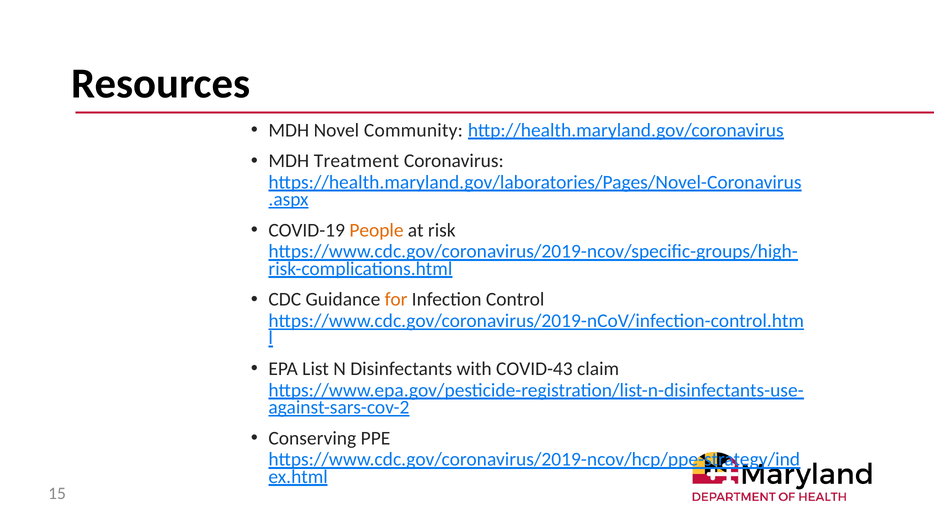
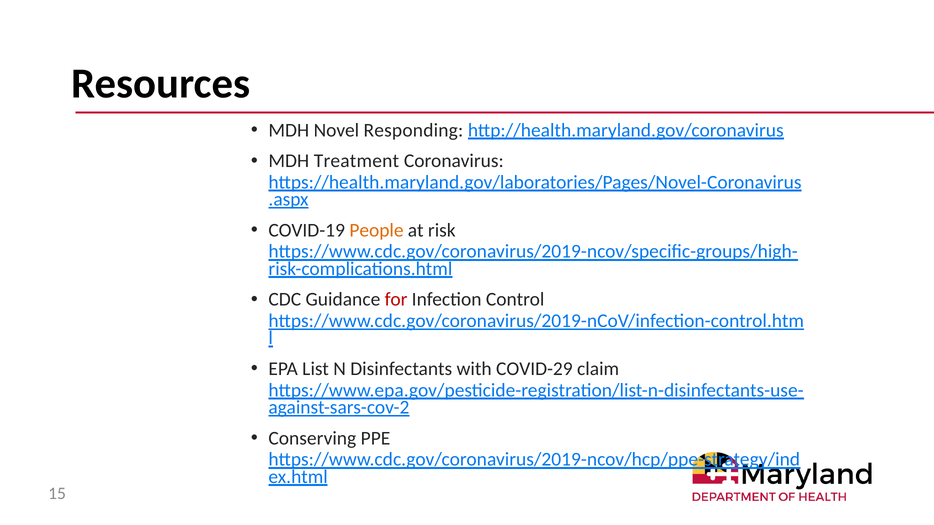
Community: Community -> Responding
for colour: orange -> red
COVID-43: COVID-43 -> COVID-29
